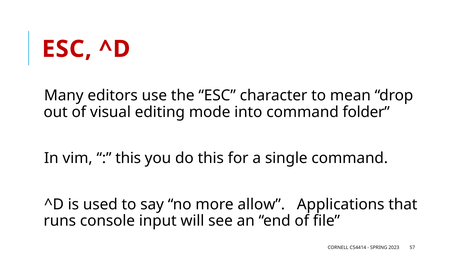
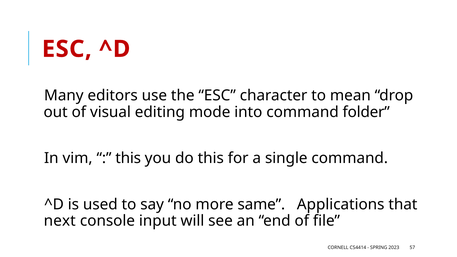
allow: allow -> same
runs: runs -> next
